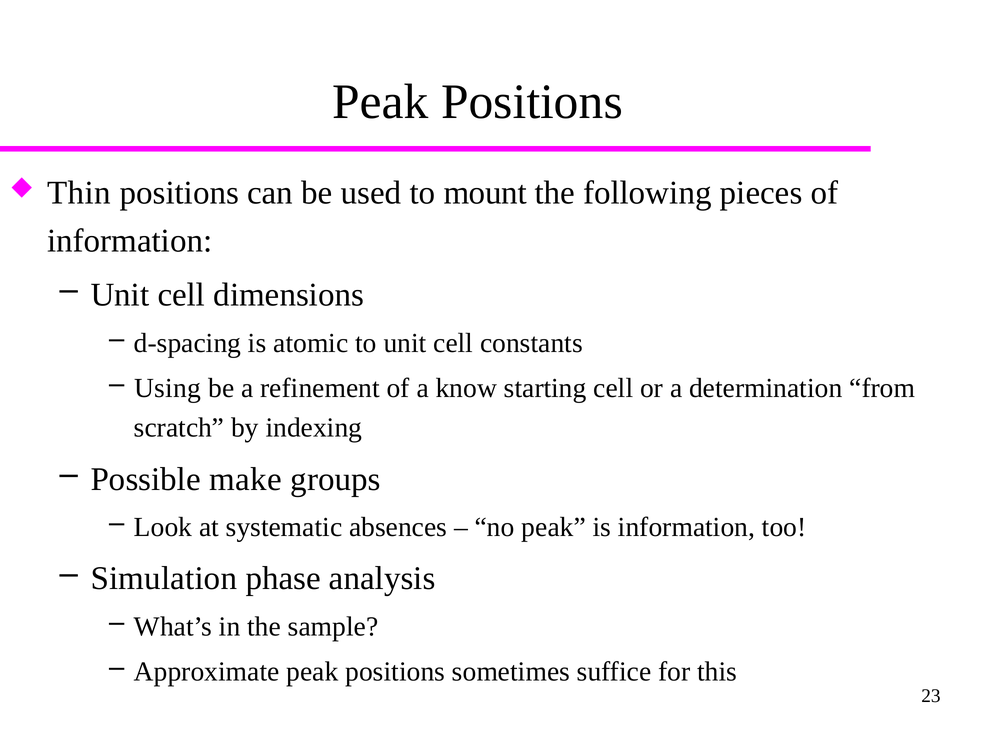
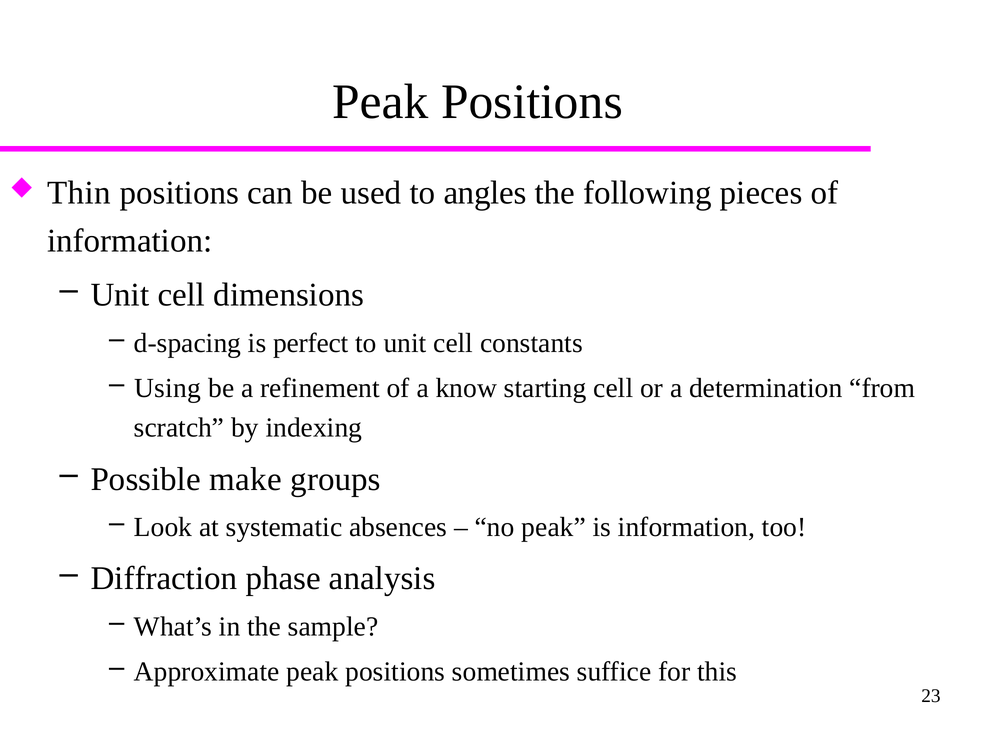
mount: mount -> angles
atomic: atomic -> perfect
Simulation: Simulation -> Diffraction
